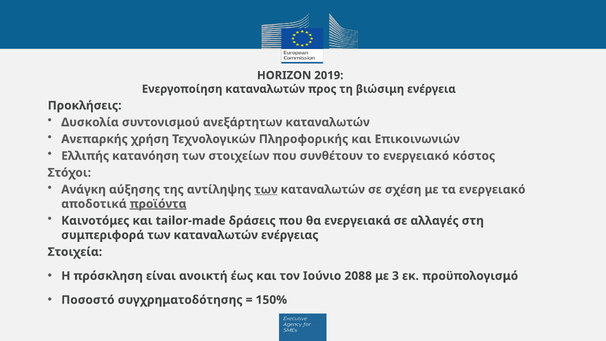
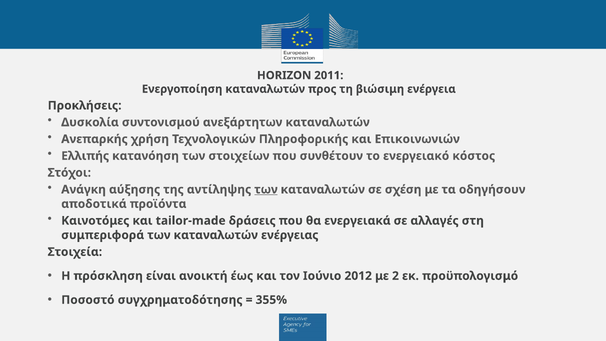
2019: 2019 -> 2011
τα ενεργειακό: ενεργειακό -> οδηγήσουν
προϊόντα underline: present -> none
2088: 2088 -> 2012
3: 3 -> 2
150%: 150% -> 355%
